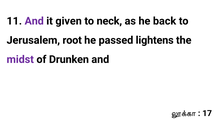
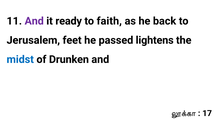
given: given -> ready
neck: neck -> faith
root: root -> feet
midst colour: purple -> blue
